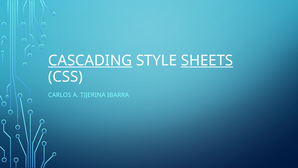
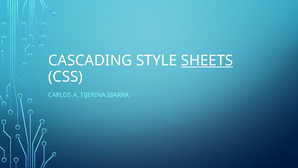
CASCADING underline: present -> none
